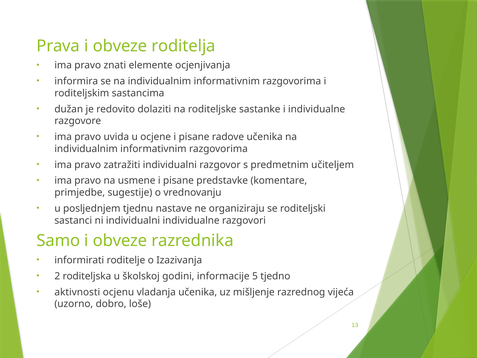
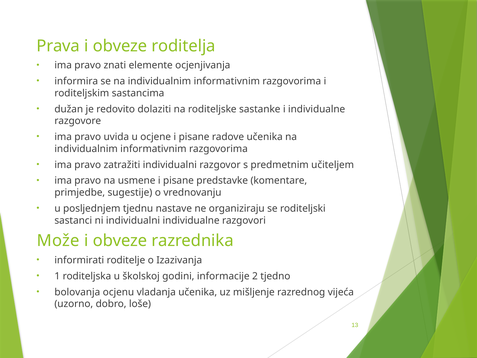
Samo: Samo -> Može
2: 2 -> 1
5: 5 -> 2
aktivnosti: aktivnosti -> bolovanja
